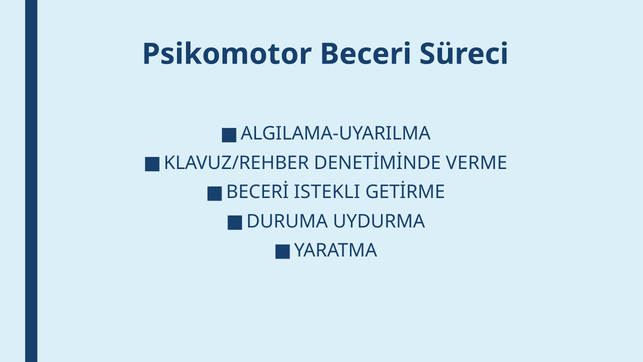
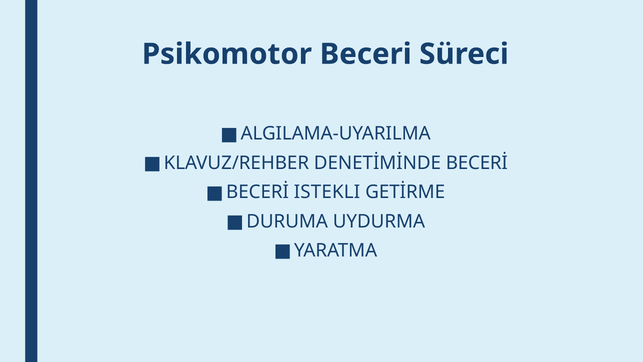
DENETİMİNDE VERME: VERME -> BECERİ
